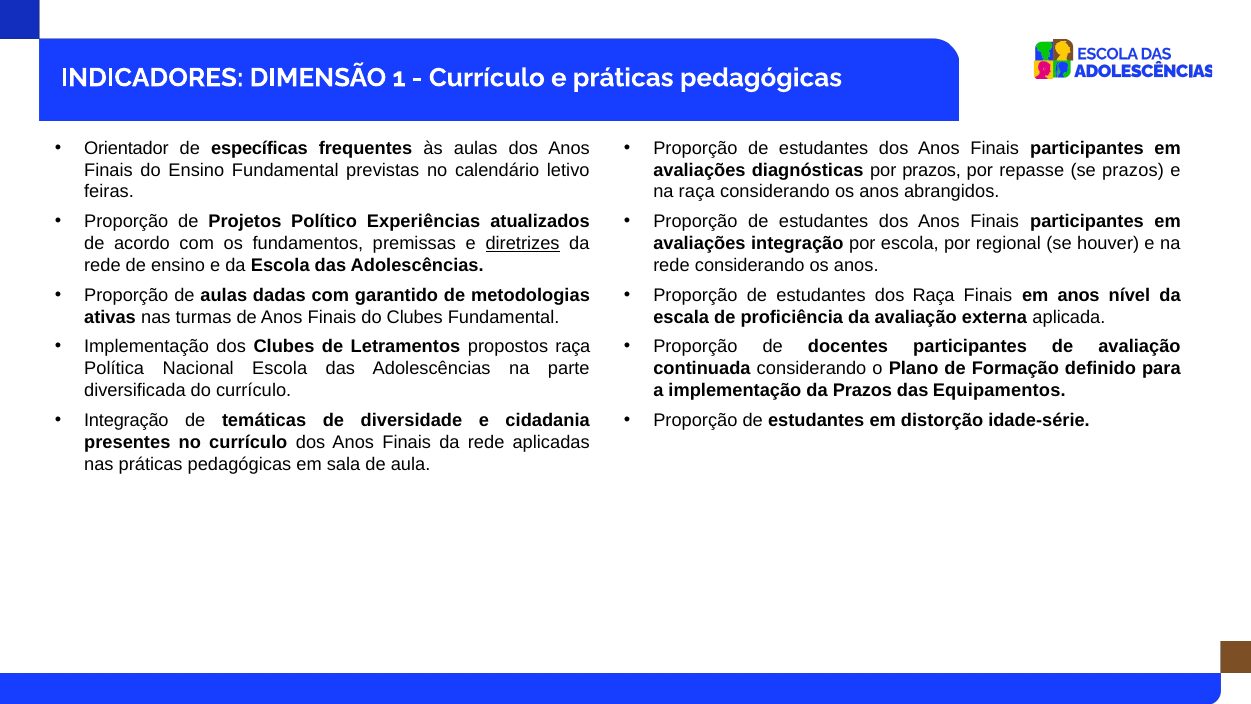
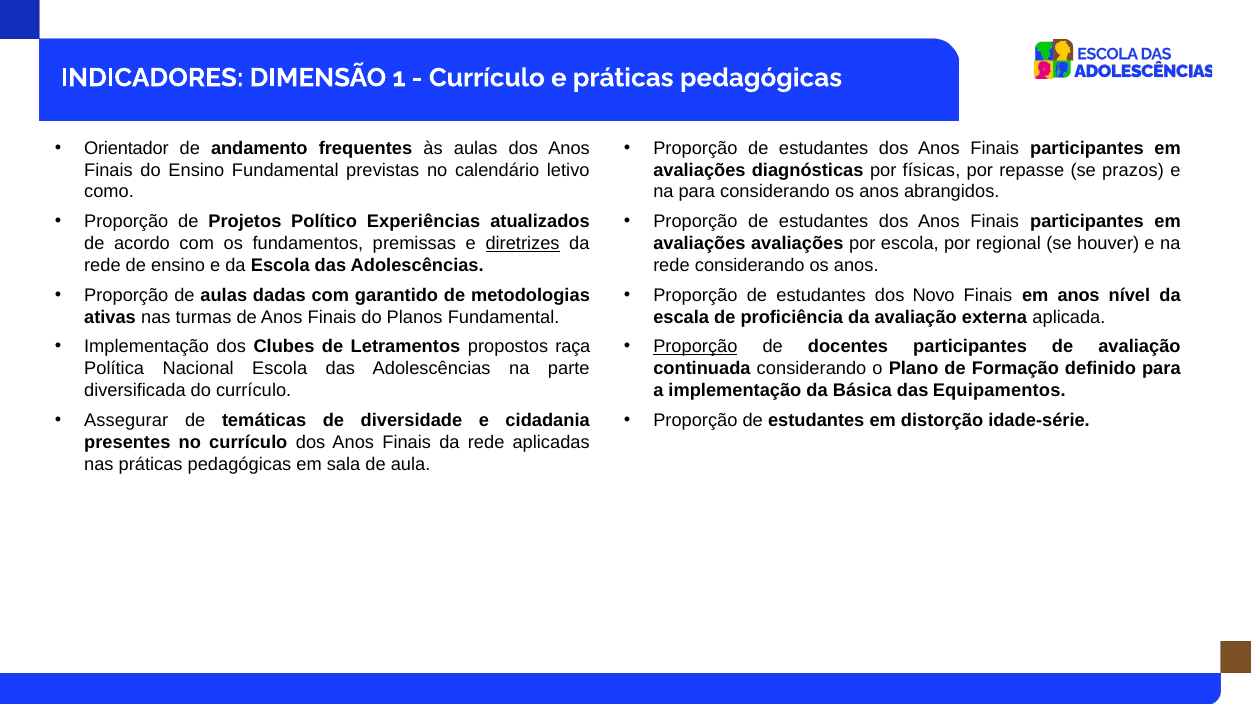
específicas: específicas -> andamento
por prazos: prazos -> físicas
feiras: feiras -> como
na raça: raça -> para
avaliações integração: integração -> avaliações
dos Raça: Raça -> Novo
do Clubes: Clubes -> Planos
Proporção at (695, 347) underline: none -> present
da Prazos: Prazos -> Básica
Integração at (126, 420): Integração -> Assegurar
